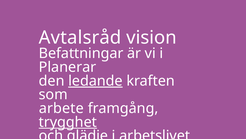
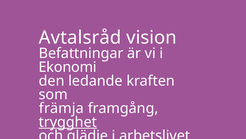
Planerar: Planerar -> Ekonomi
ledande underline: present -> none
arbete: arbete -> främja
